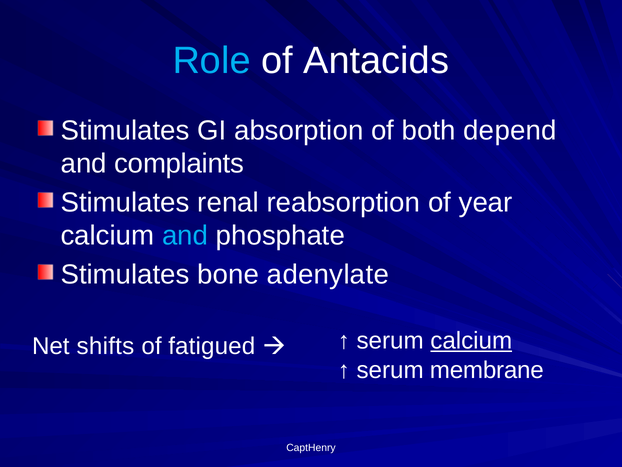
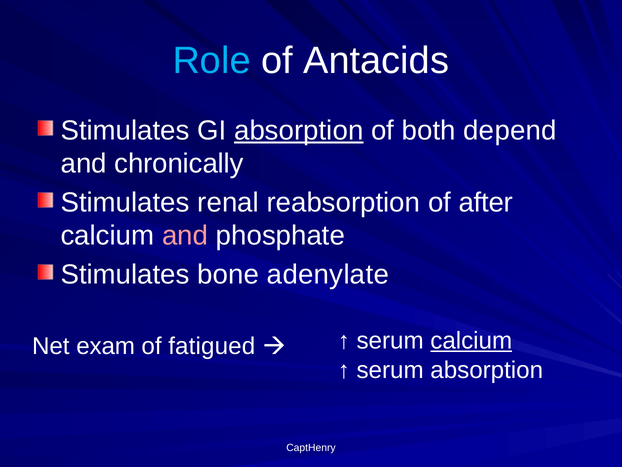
absorption at (299, 130) underline: none -> present
complaints: complaints -> chronically
year: year -> after
and at (185, 236) colour: light blue -> pink
shifts: shifts -> exam
serum membrane: membrane -> absorption
